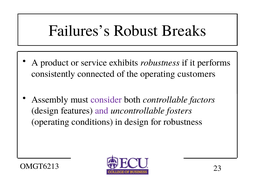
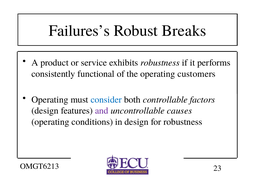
connected: connected -> functional
Assembly at (50, 100): Assembly -> Operating
consider colour: purple -> blue
fosters: fosters -> causes
